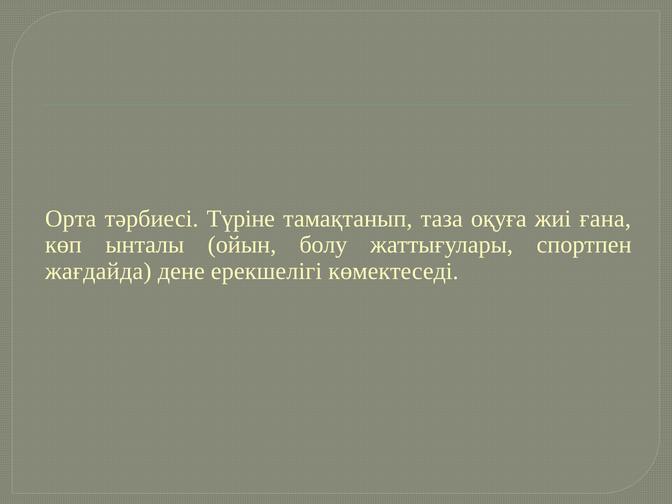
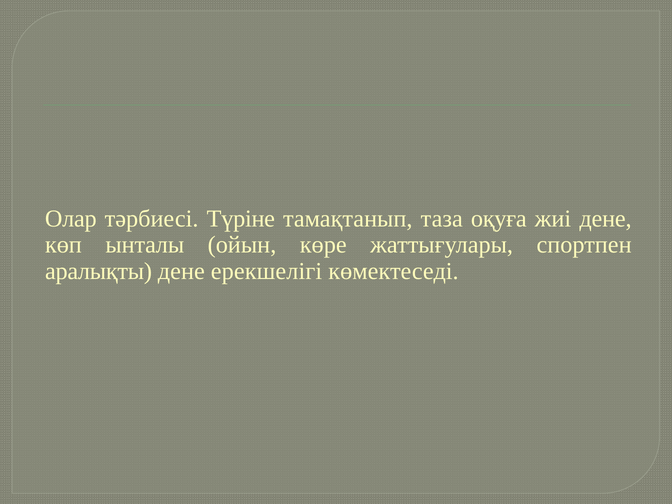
Орта: Орта -> Олар
жиі ғана: ғана -> дене
болу: болу -> көре
жағдайда: жағдайда -> аралықты
